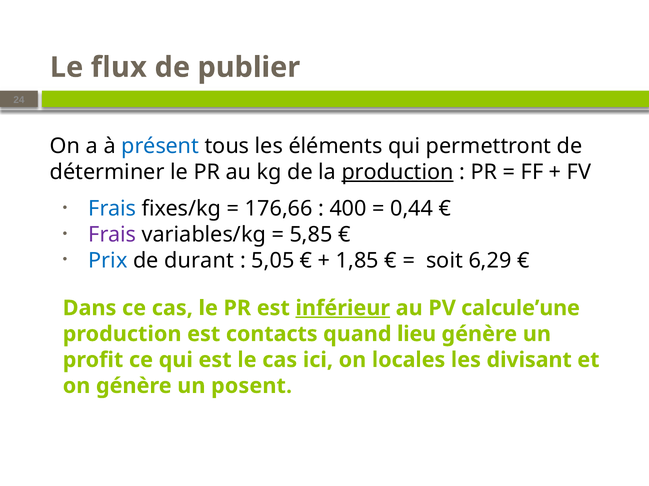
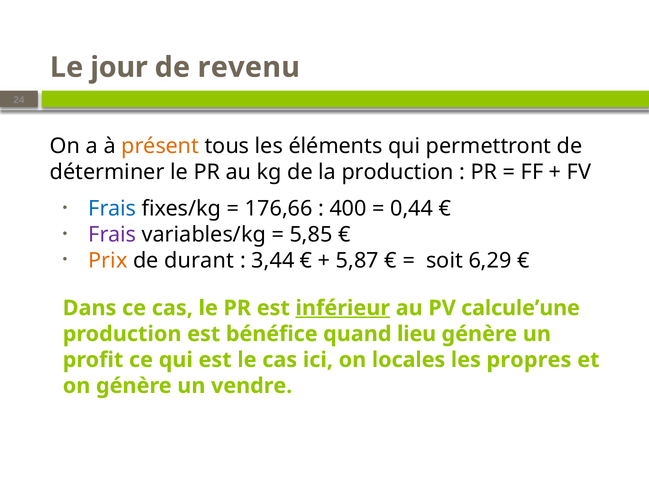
flux: flux -> jour
publier: publier -> revenu
présent colour: blue -> orange
production at (398, 172) underline: present -> none
Prix colour: blue -> orange
5,05: 5,05 -> 3,44
1,85: 1,85 -> 5,87
contacts: contacts -> bénéfice
divisant: divisant -> propres
posent: posent -> vendre
